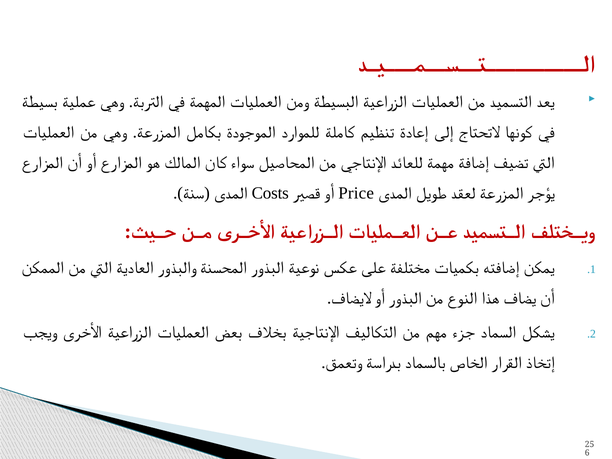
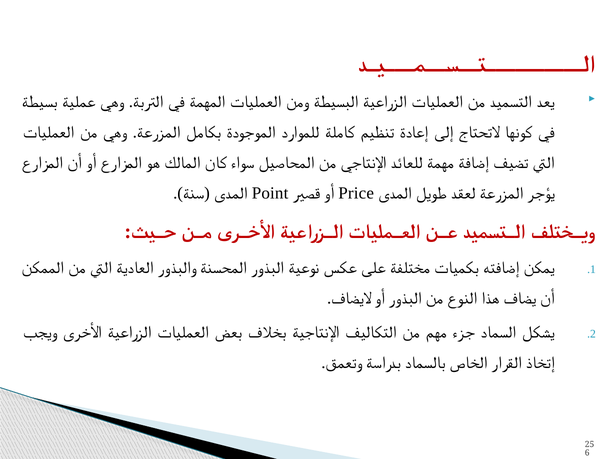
Costs: Costs -> Point
